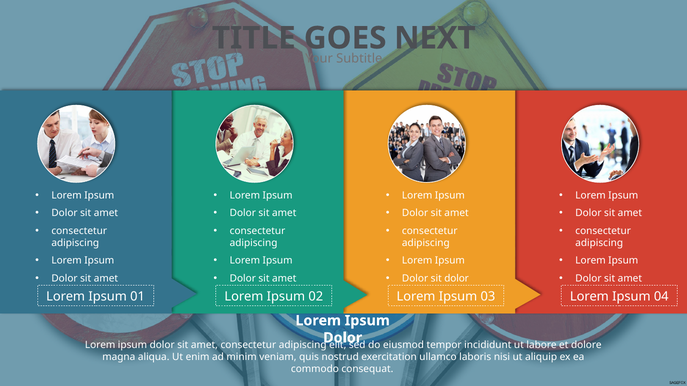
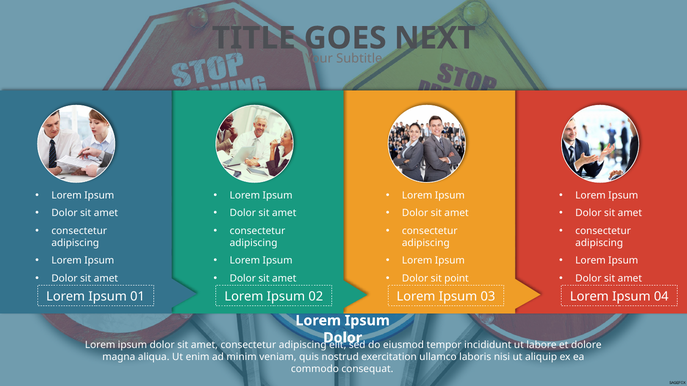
sit dolor: dolor -> point
